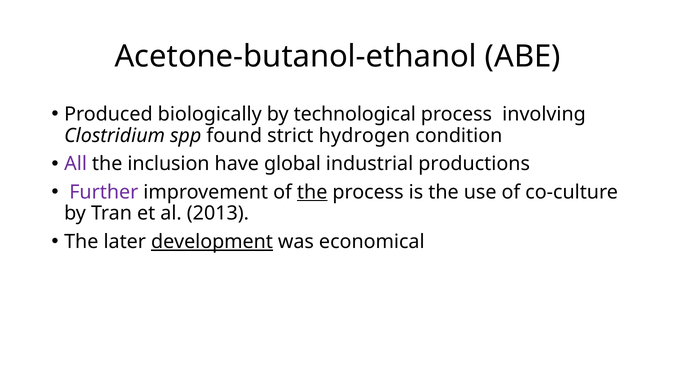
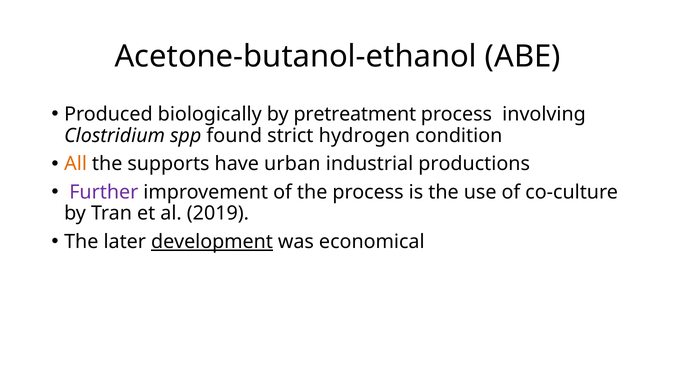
technological: technological -> pretreatment
All colour: purple -> orange
inclusion: inclusion -> supports
global: global -> urban
the at (312, 192) underline: present -> none
2013: 2013 -> 2019
